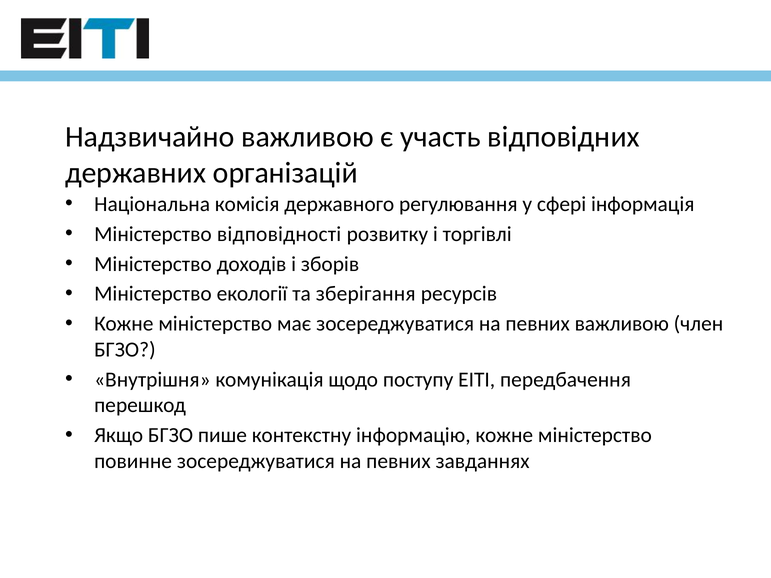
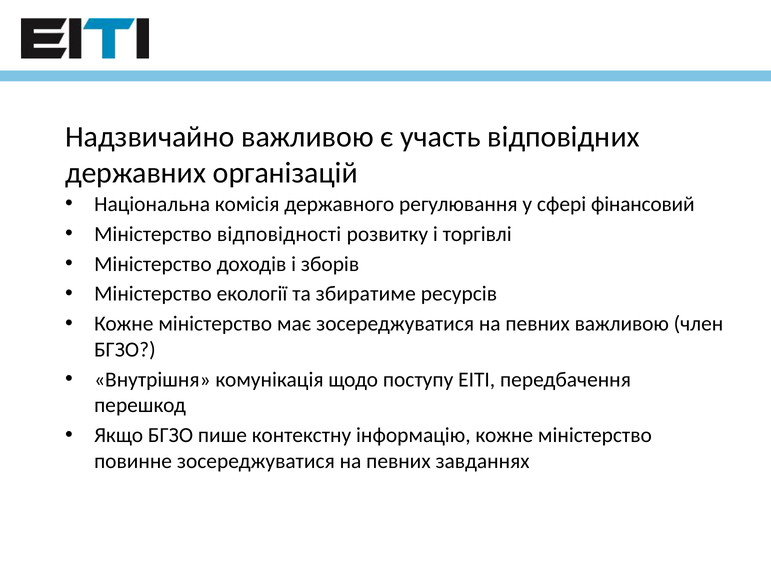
інформація: інформація -> фінансовий
зберігання: зберігання -> збиратиме
